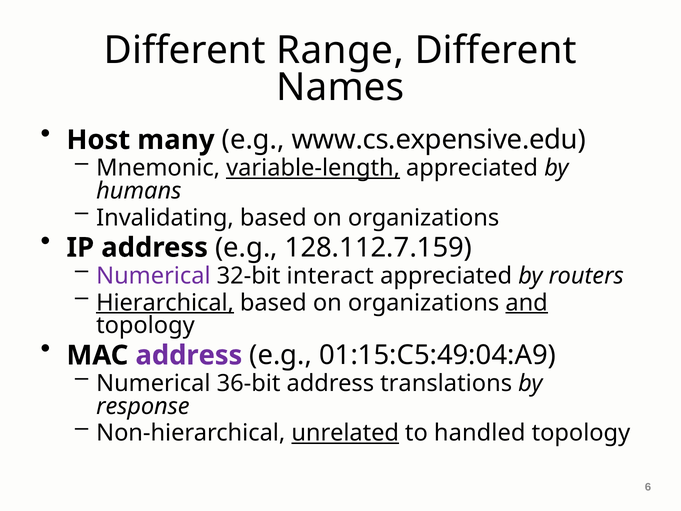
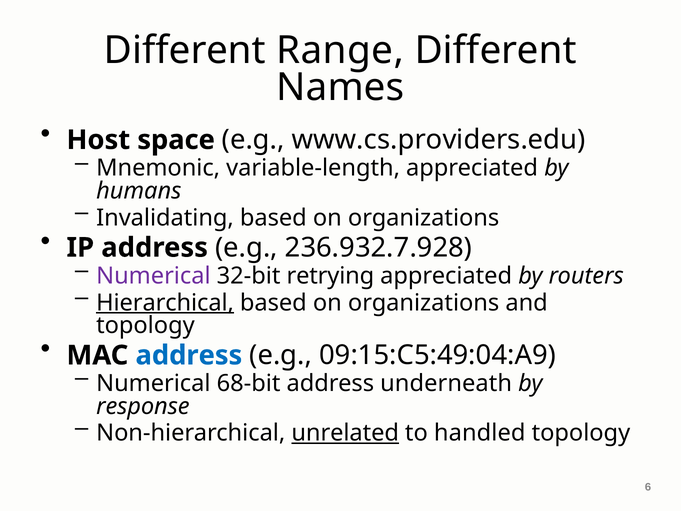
many: many -> space
www.cs.expensive.edu: www.cs.expensive.edu -> www.cs.providers.edu
variable-length underline: present -> none
128.112.7.159: 128.112.7.159 -> 236.932.7.928
interact: interact -> retrying
and underline: present -> none
address at (189, 355) colour: purple -> blue
01:15:C5:49:04:A9: 01:15:C5:49:04:A9 -> 09:15:C5:49:04:A9
36-bit: 36-bit -> 68-bit
translations: translations -> underneath
